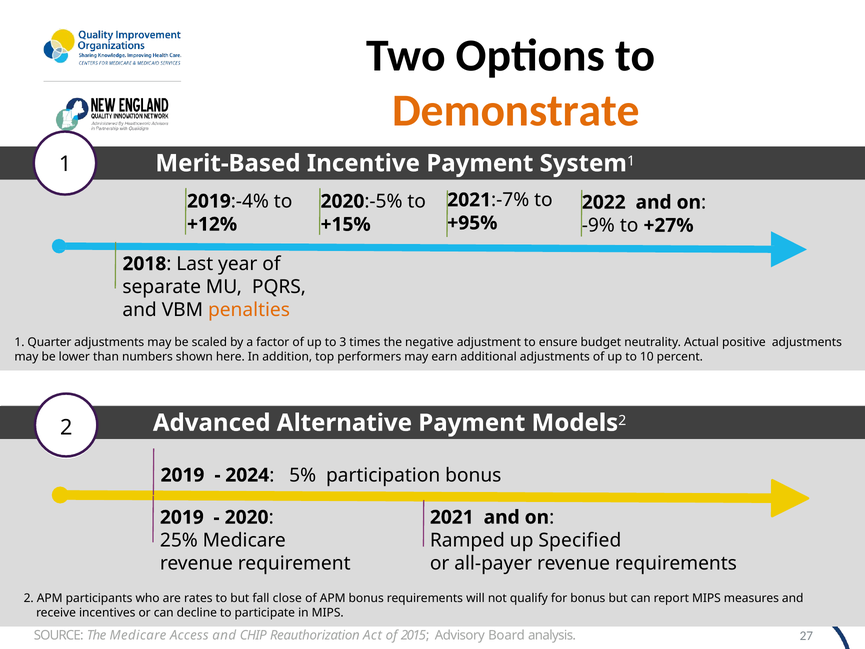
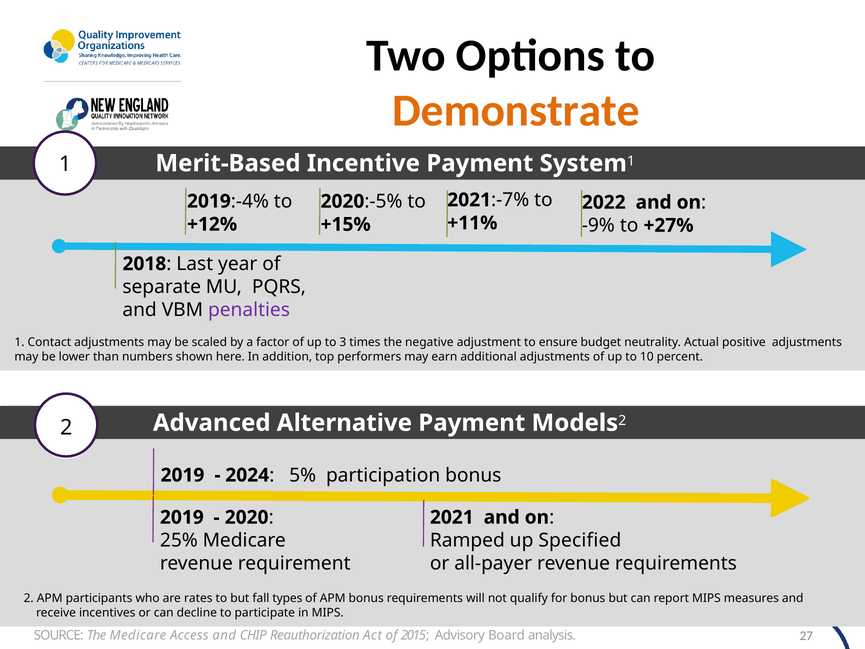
+95%: +95% -> +11%
penalties colour: orange -> purple
Quarter: Quarter -> Contact
close: close -> types
